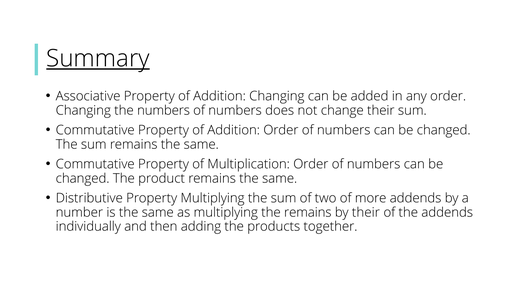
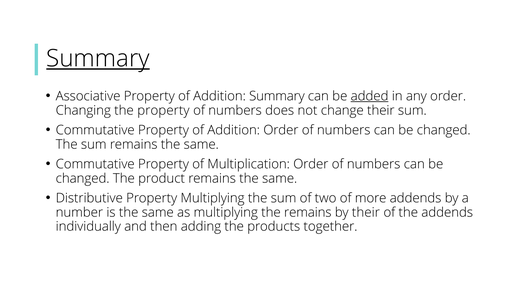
Addition Changing: Changing -> Summary
added underline: none -> present
the numbers: numbers -> property
